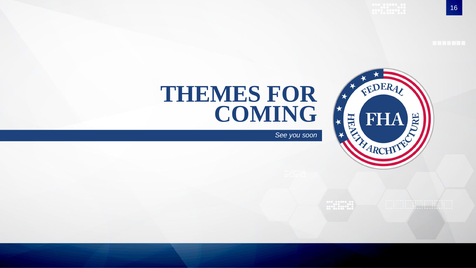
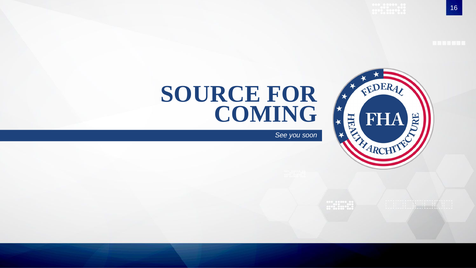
THEMES: THEMES -> SOURCE
